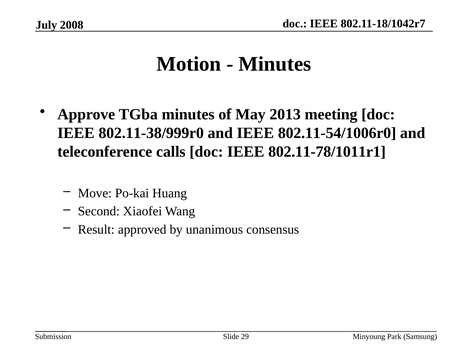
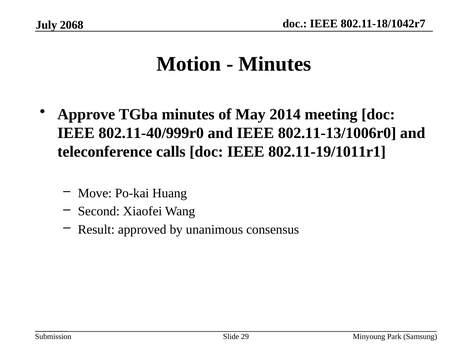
2008: 2008 -> 2068
2013: 2013 -> 2014
802.11-38/999r0: 802.11-38/999r0 -> 802.11-40/999r0
802.11-54/1006r0: 802.11-54/1006r0 -> 802.11-13/1006r0
802.11-78/1011r1: 802.11-78/1011r1 -> 802.11-19/1011r1
